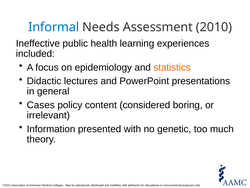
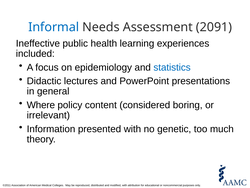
2010: 2010 -> 2091
statistics colour: orange -> blue
Cases: Cases -> Where
